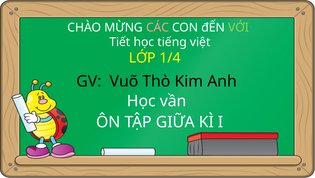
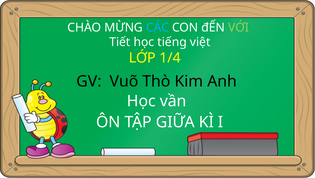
CÁC colour: pink -> light blue
